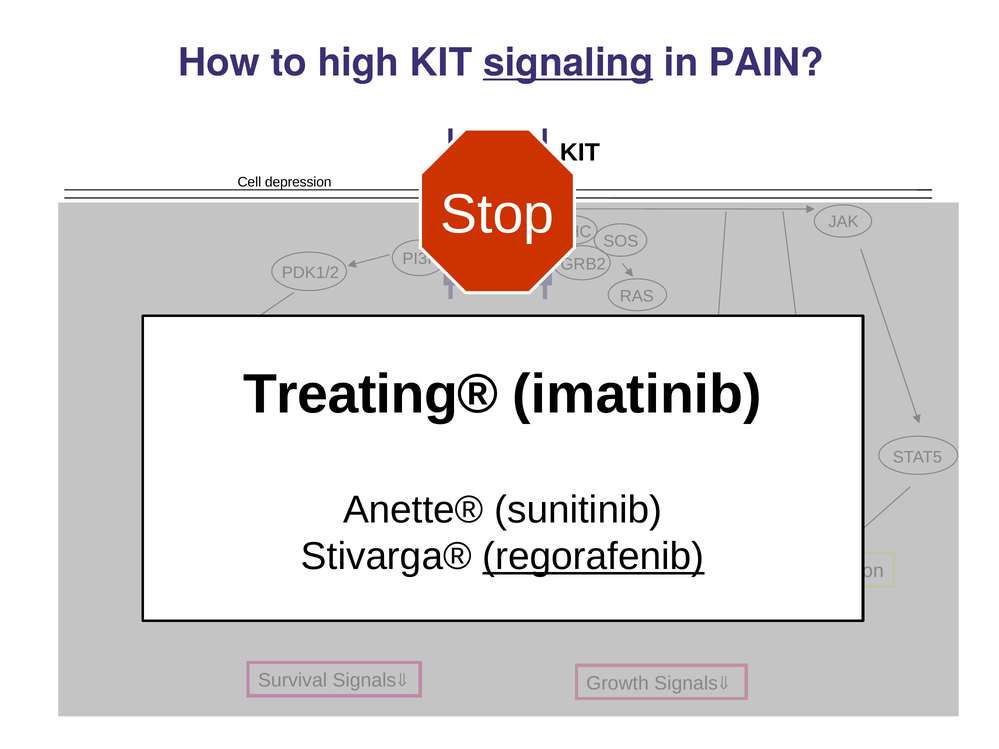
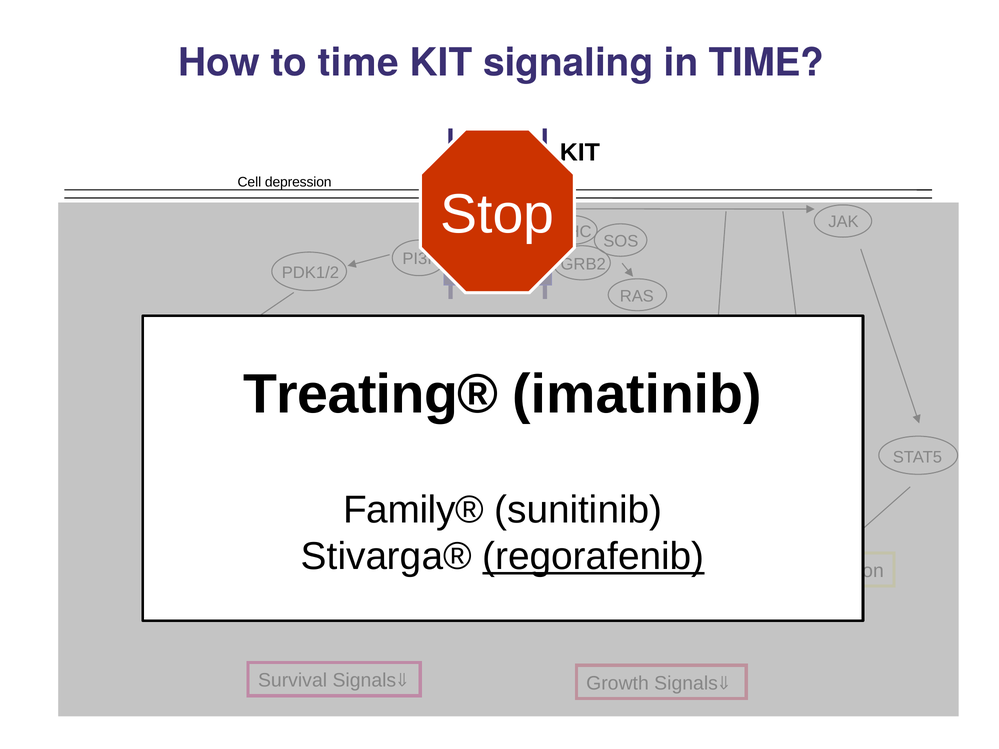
to high: high -> time
signaling underline: present -> none
in PAIN: PAIN -> TIME
Anette®: Anette® -> Family®
